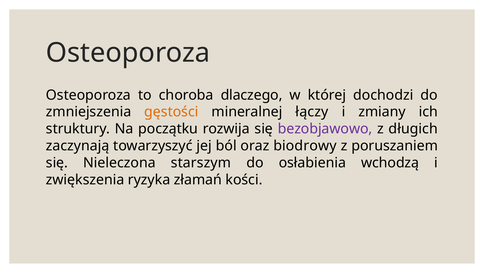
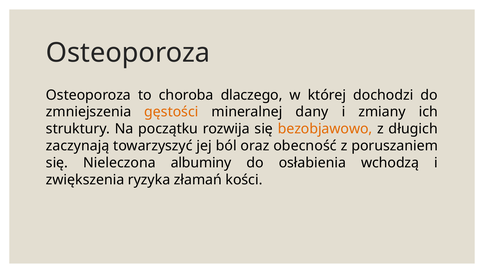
łączy: łączy -> dany
bezobjawowo colour: purple -> orange
biodrowy: biodrowy -> obecność
starszym: starszym -> albuminy
